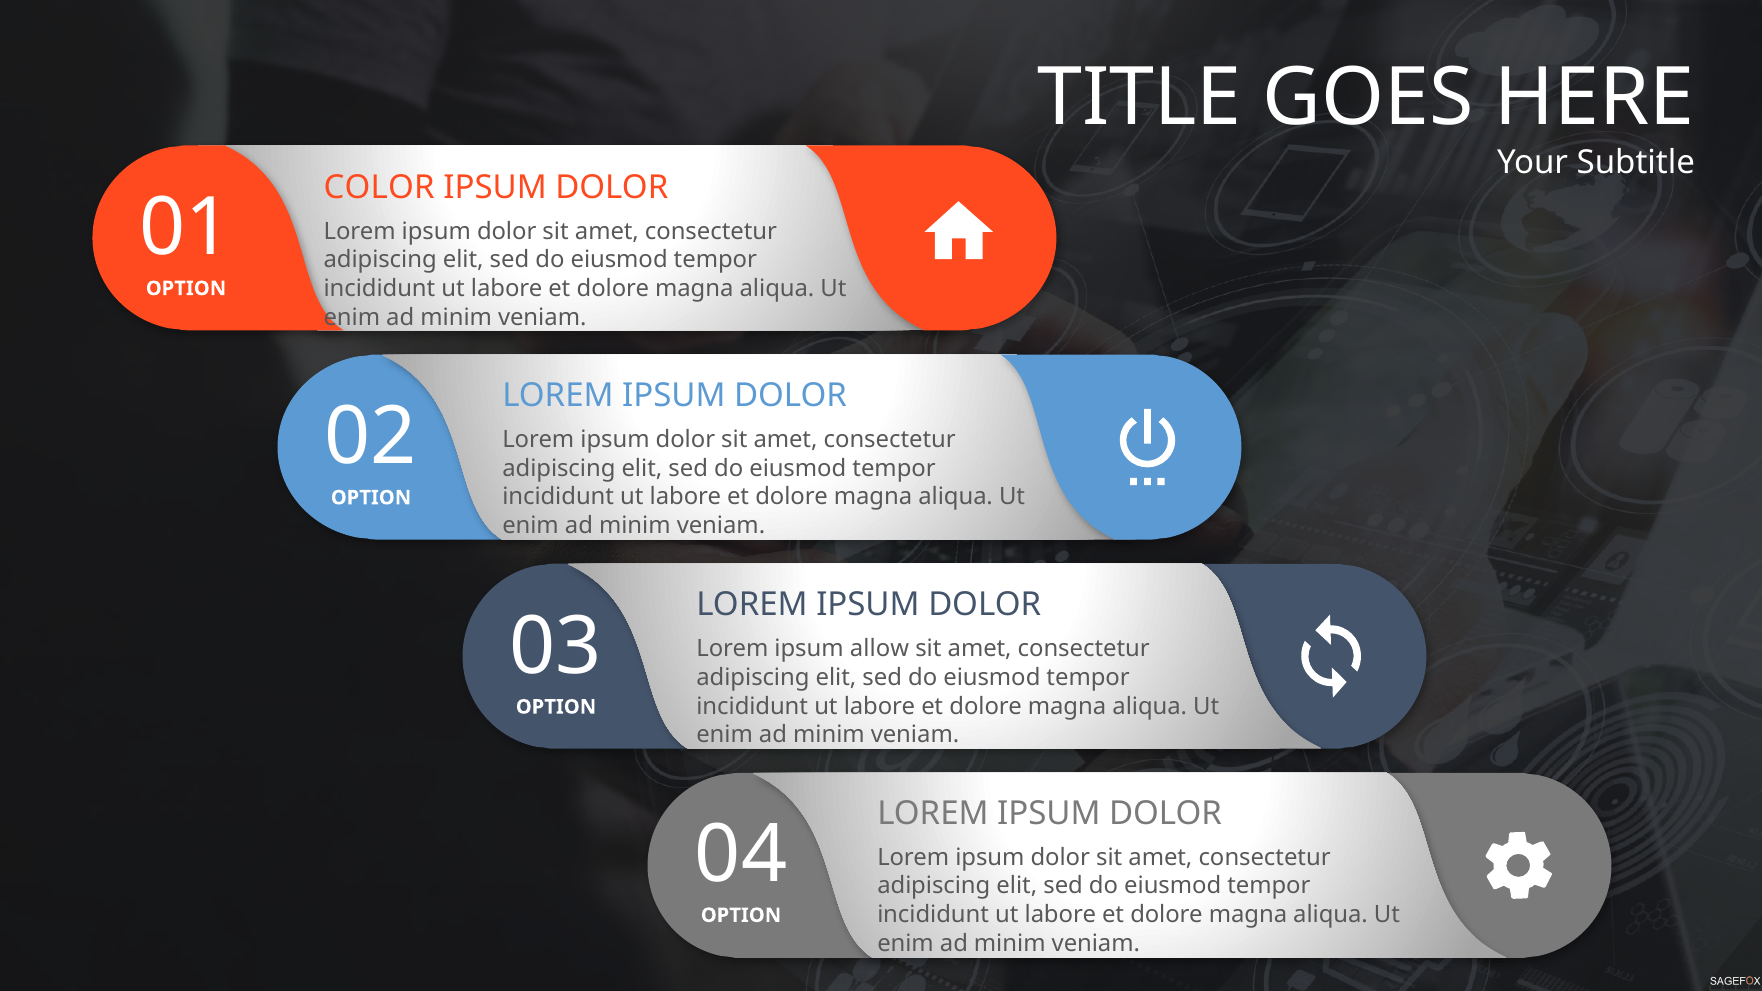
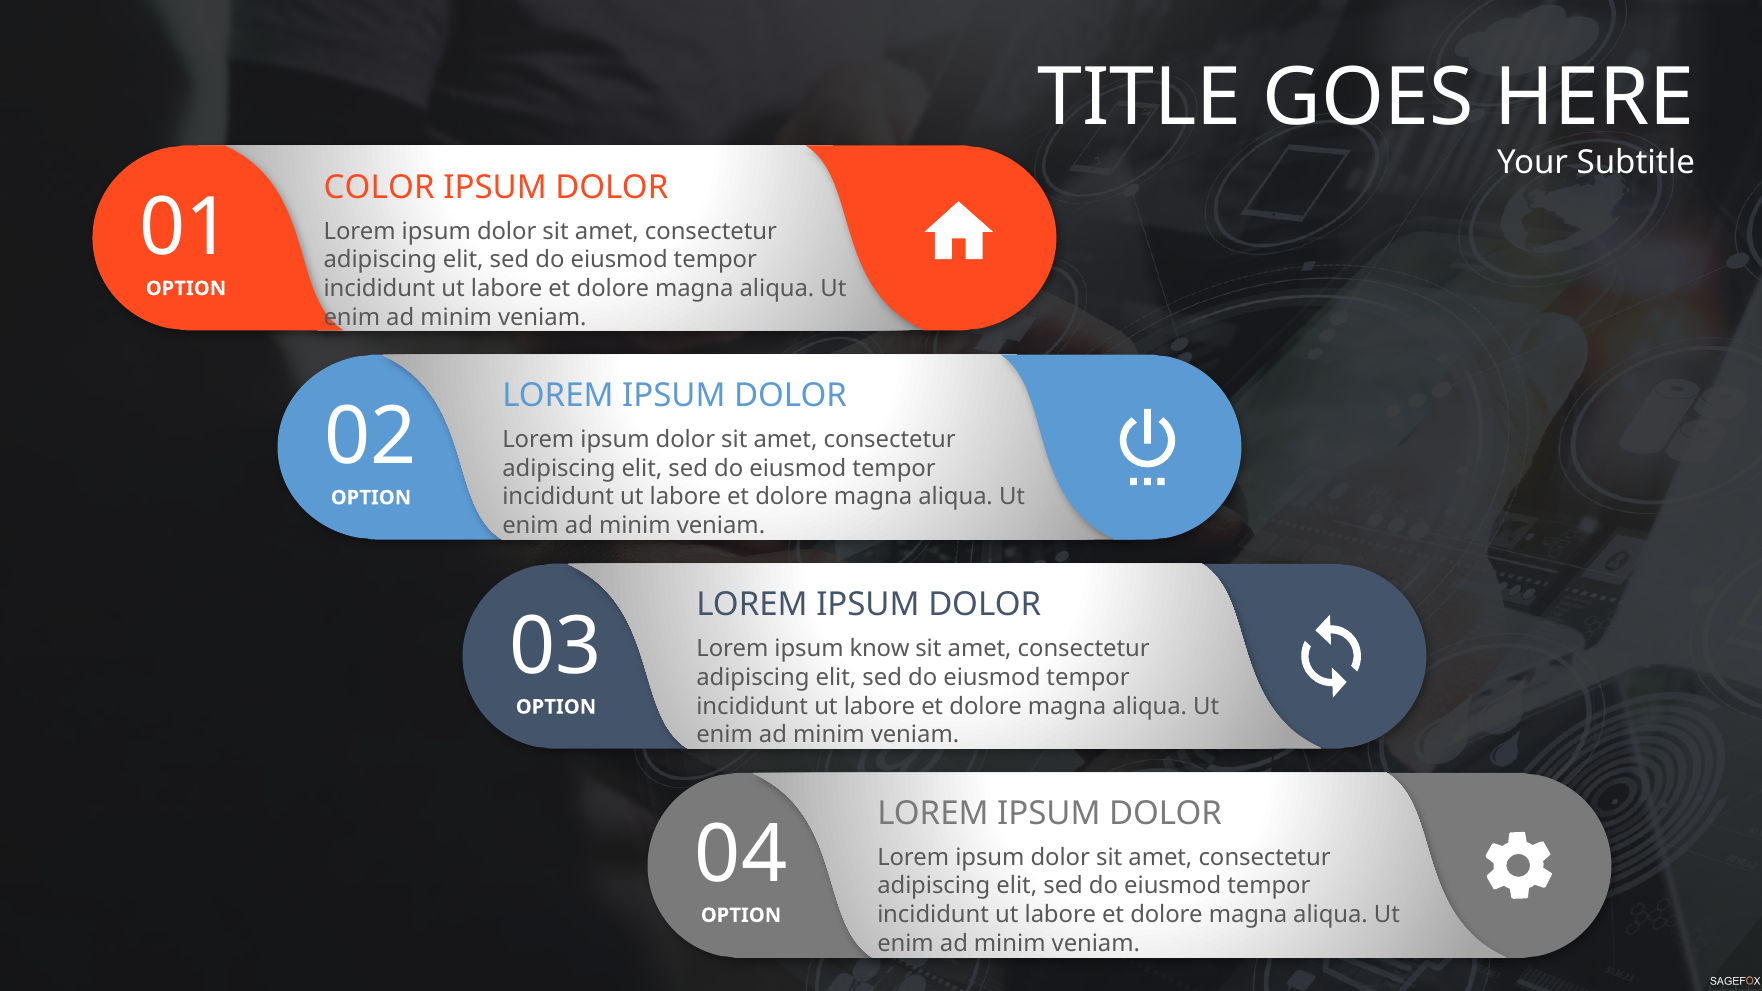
allow: allow -> know
